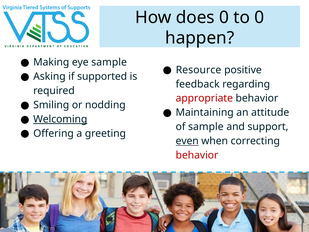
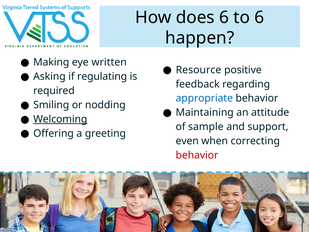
does 0: 0 -> 6
to 0: 0 -> 6
eye sample: sample -> written
supported: supported -> regulating
appropriate colour: red -> blue
even underline: present -> none
